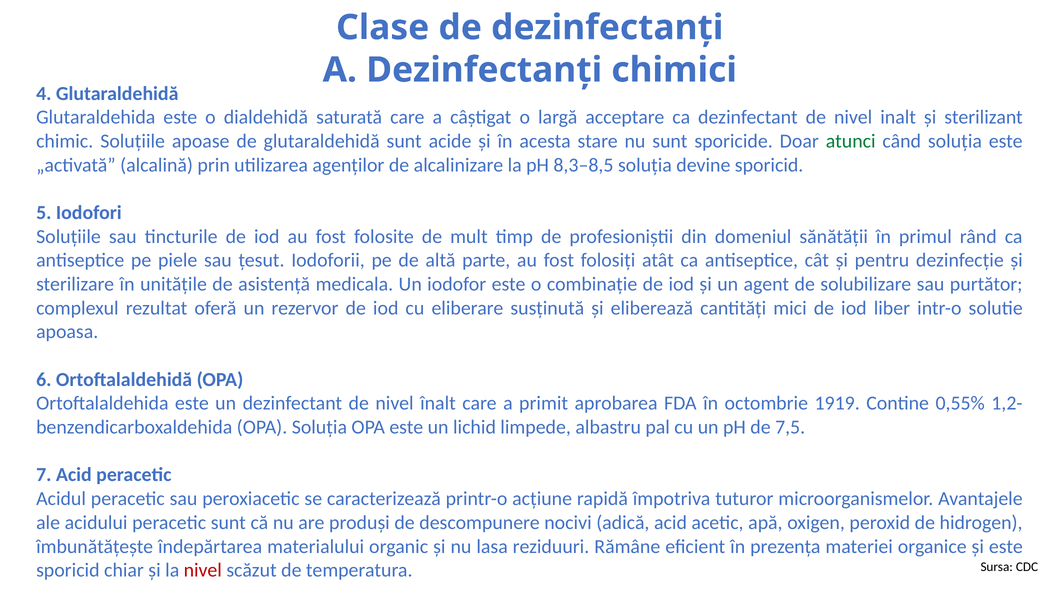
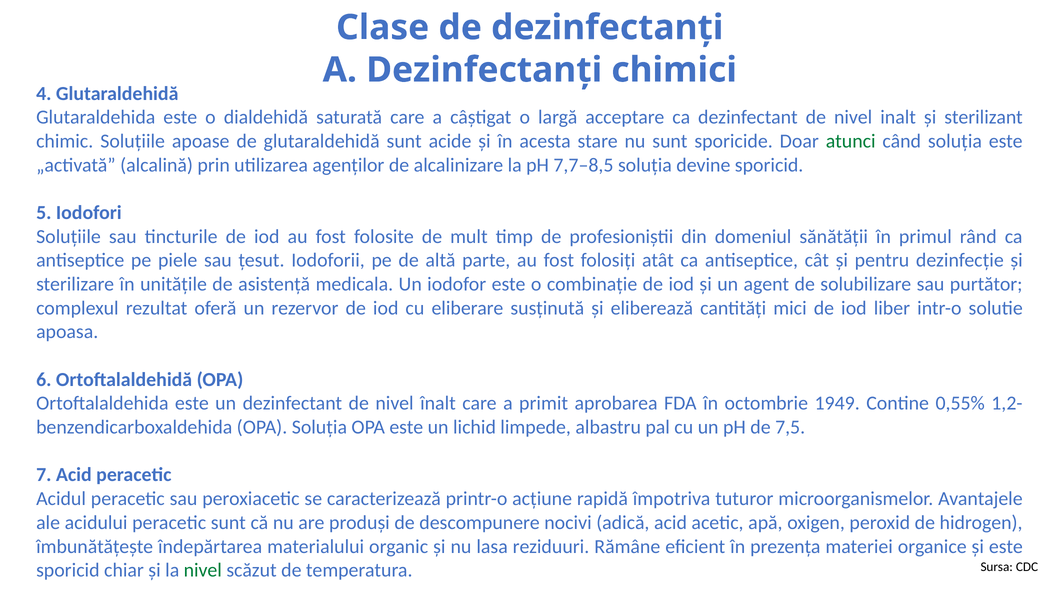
8,3–8,5: 8,3–8,5 -> 7,7–8,5
1919: 1919 -> 1949
nivel at (203, 571) colour: red -> green
